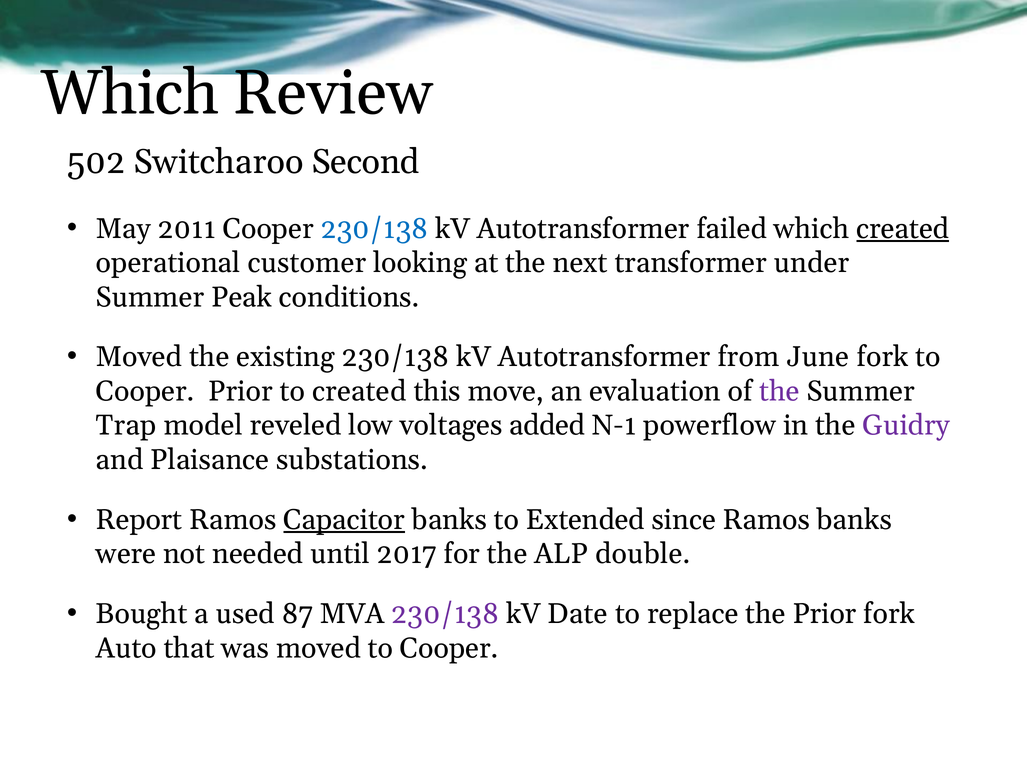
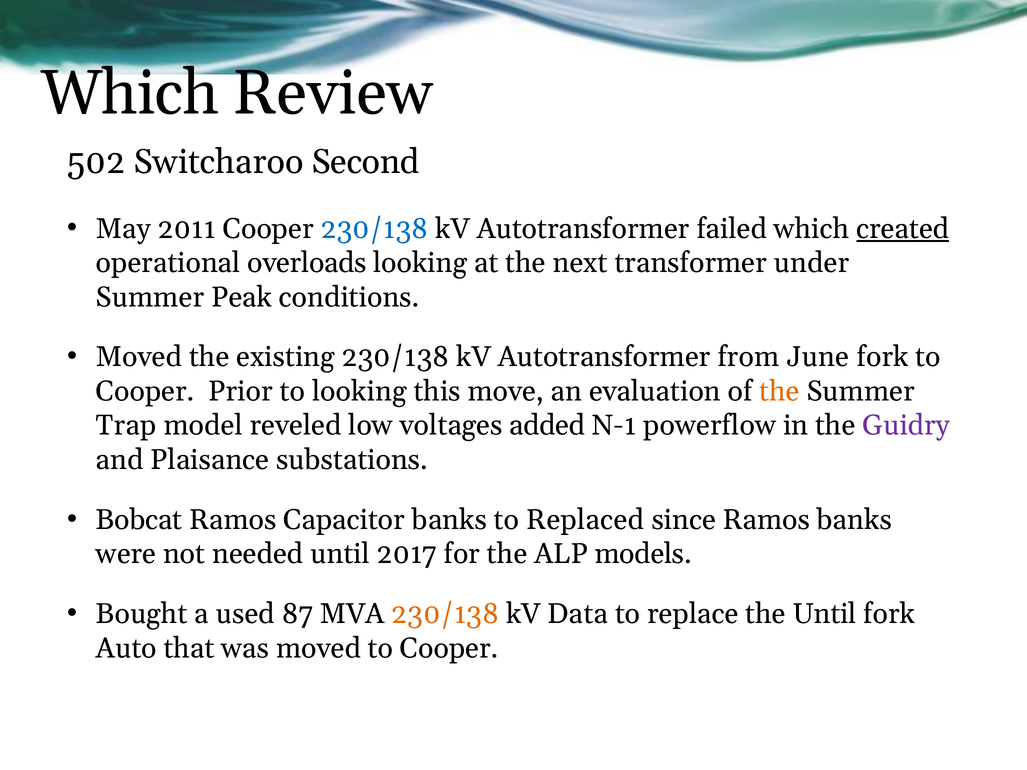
customer: customer -> overloads
to created: created -> looking
the at (780, 391) colour: purple -> orange
Report: Report -> Bobcat
Capacitor underline: present -> none
Extended: Extended -> Replaced
double: double -> models
230/138 at (445, 614) colour: purple -> orange
Date: Date -> Data
the Prior: Prior -> Until
